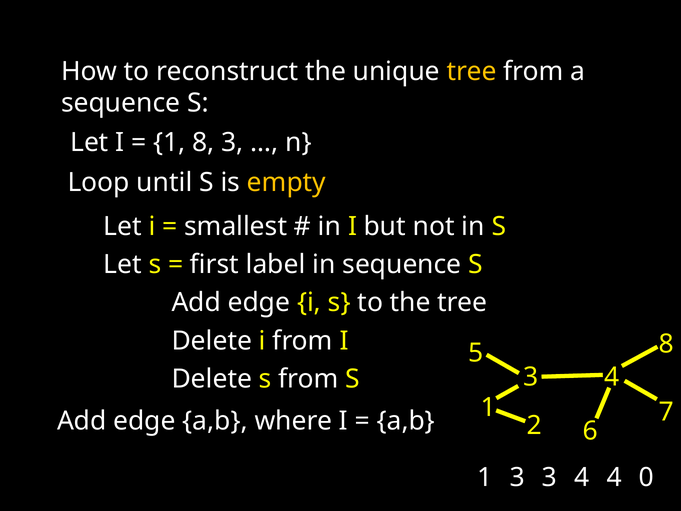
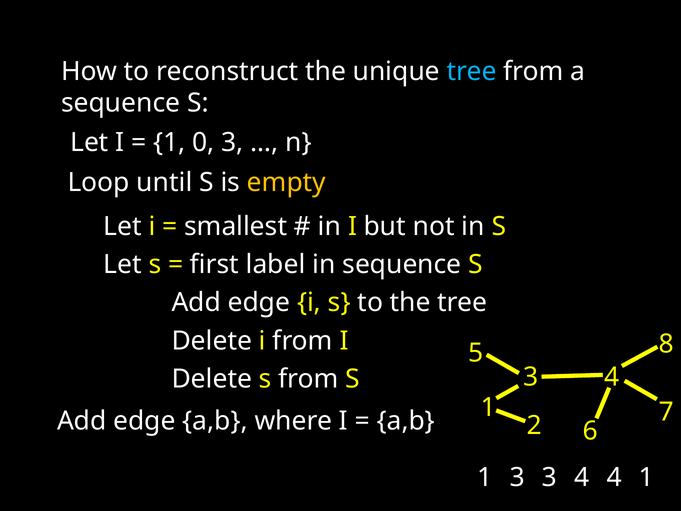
tree at (472, 71) colour: yellow -> light blue
1 8: 8 -> 0
4 0: 0 -> 1
